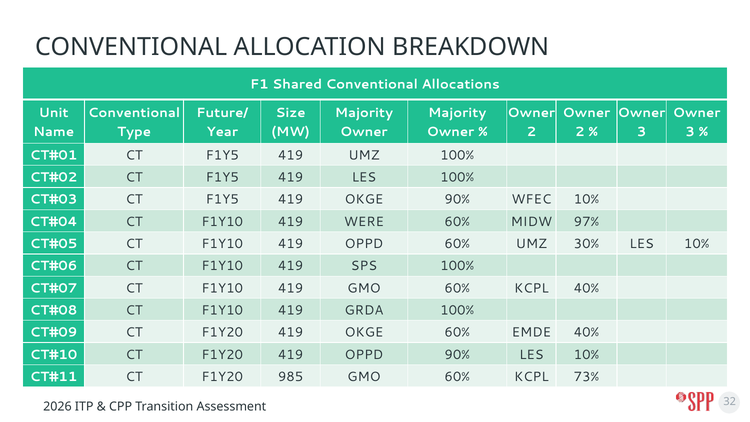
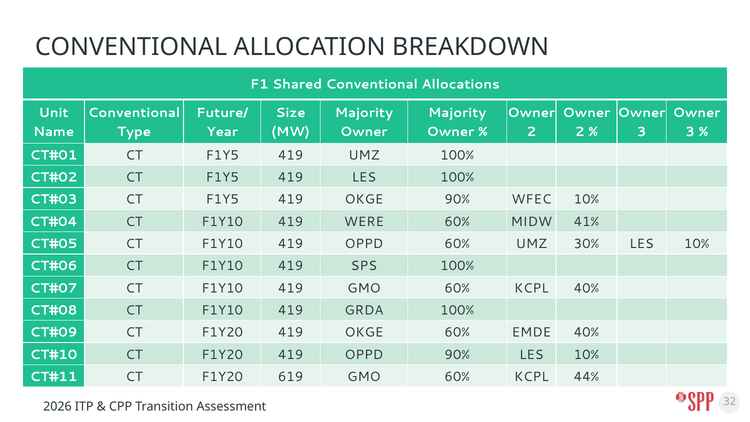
97%: 97% -> 41%
985: 985 -> 619
73%: 73% -> 44%
